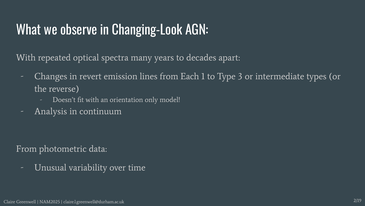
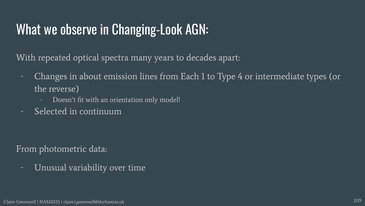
revert: revert -> about
3: 3 -> 4
Analysis: Analysis -> Selected
